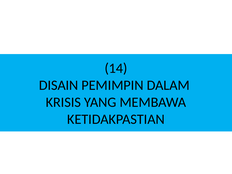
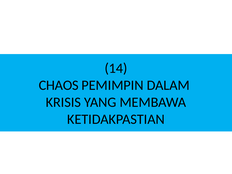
DISAIN: DISAIN -> CHAOS
